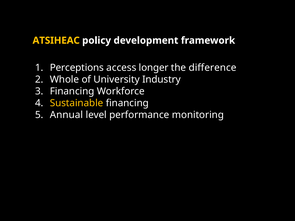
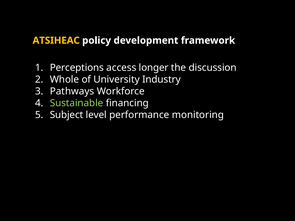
difference: difference -> discussion
Financing at (72, 91): Financing -> Pathways
Sustainable colour: yellow -> light green
Annual: Annual -> Subject
